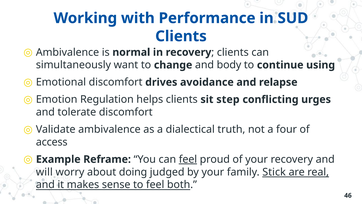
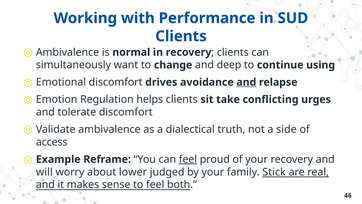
body: body -> deep
and at (246, 82) underline: none -> present
step: step -> take
four: four -> side
doing: doing -> lower
